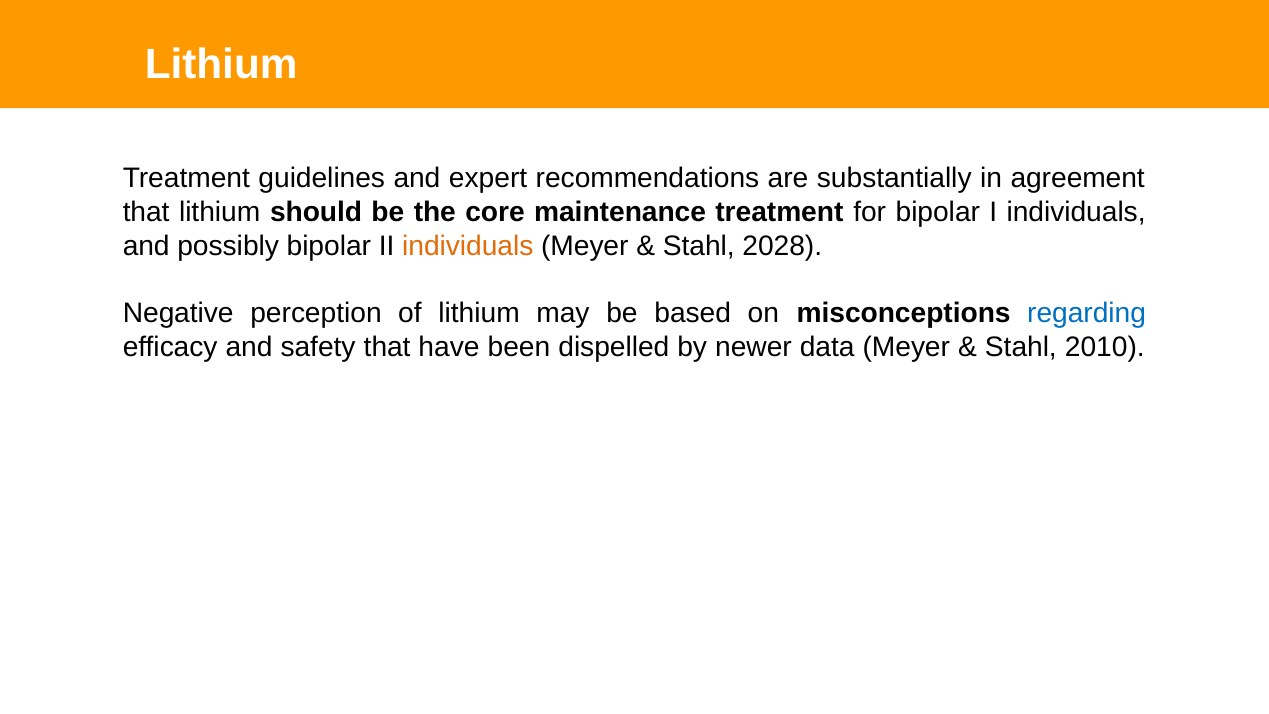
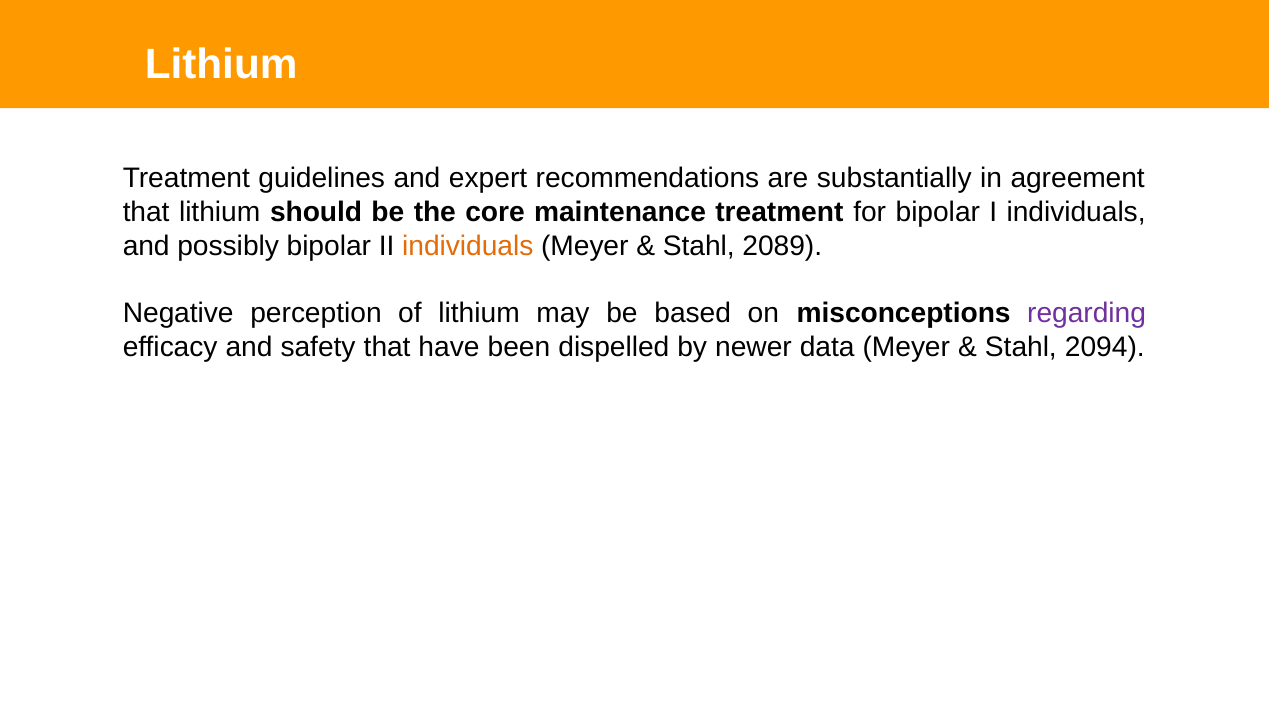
2028: 2028 -> 2089
regarding colour: blue -> purple
2010: 2010 -> 2094
